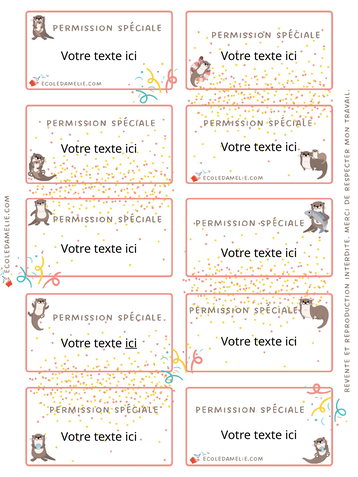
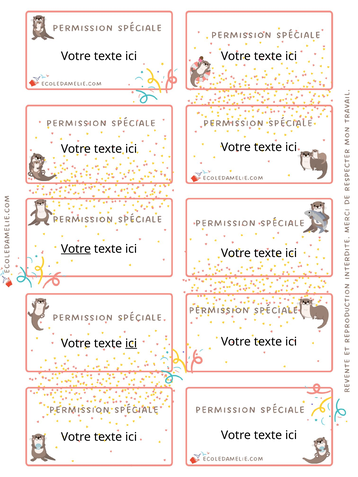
Votre at (76, 249) underline: none -> present
